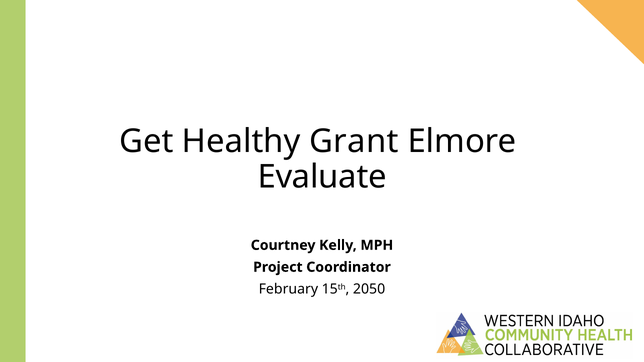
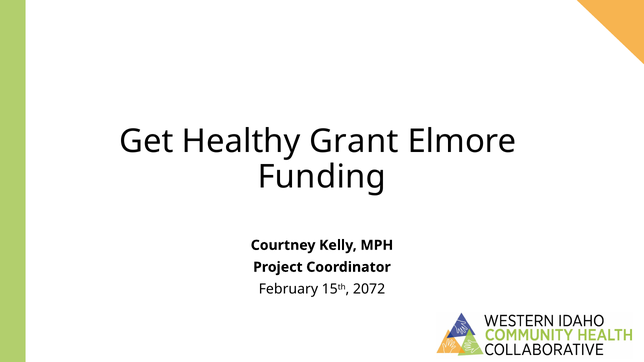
Evaluate: Evaluate -> Funding
2050: 2050 -> 2072
